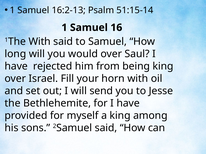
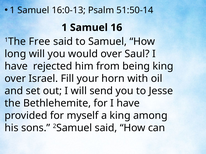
16:2-13: 16:2-13 -> 16:0-13
51:15-14: 51:15-14 -> 51:50-14
1The With: With -> Free
